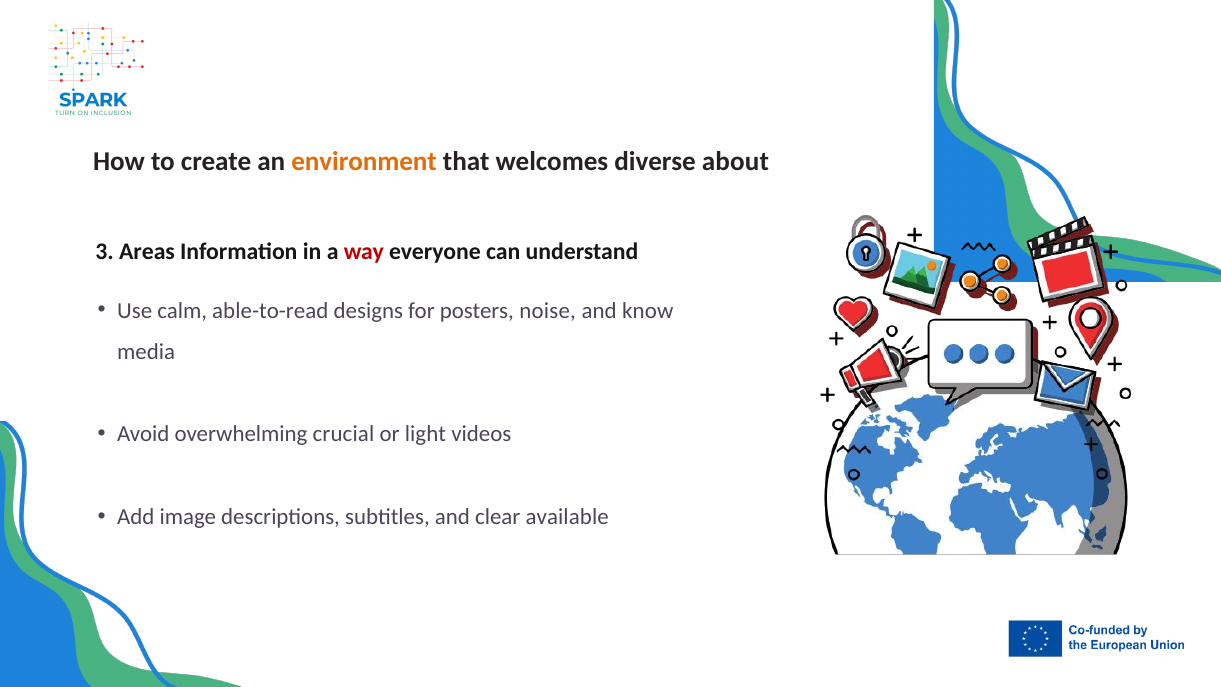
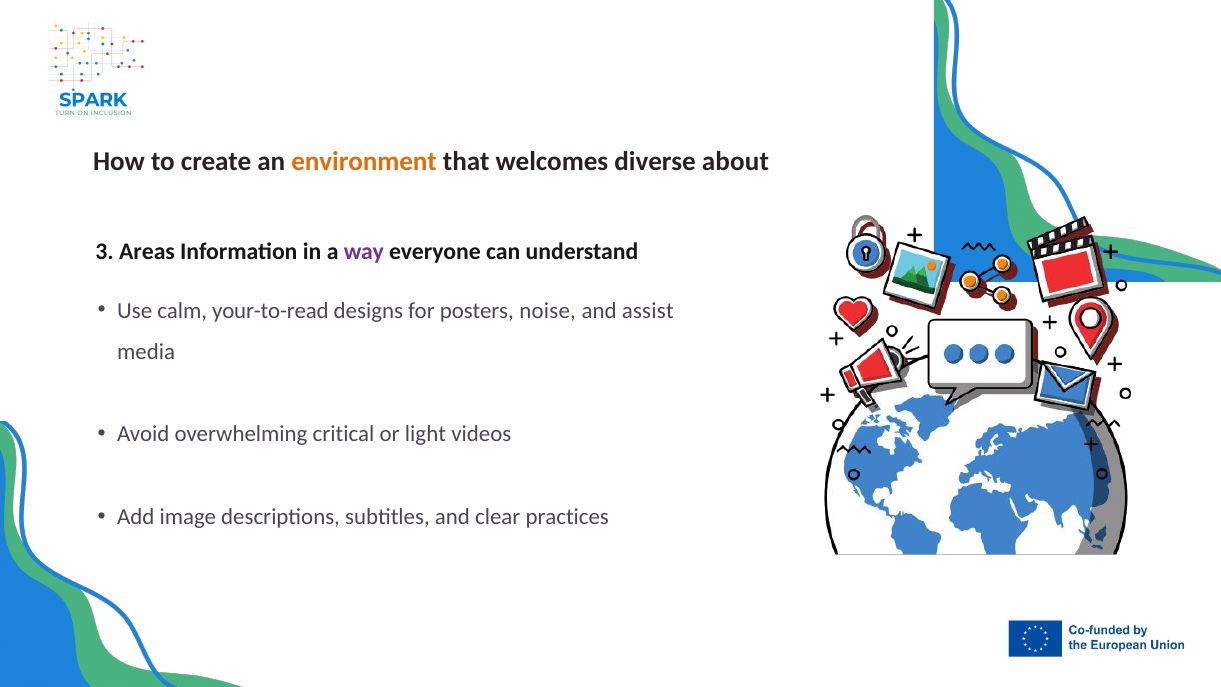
way colour: red -> purple
able-to-read: able-to-read -> your-to-read
know: know -> assist
crucial: crucial -> critical
available: available -> practices
